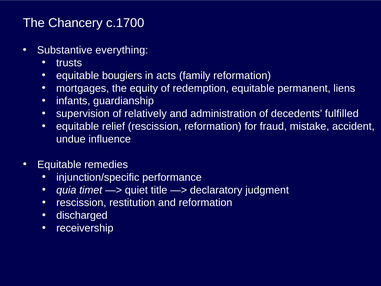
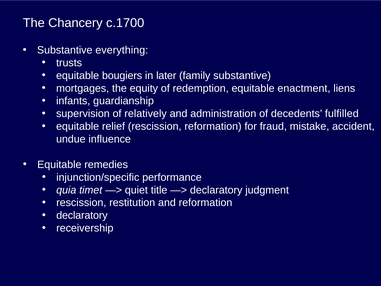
acts: acts -> later
family reformation: reformation -> substantive
permanent: permanent -> enactment
discharged at (82, 215): discharged -> declaratory
